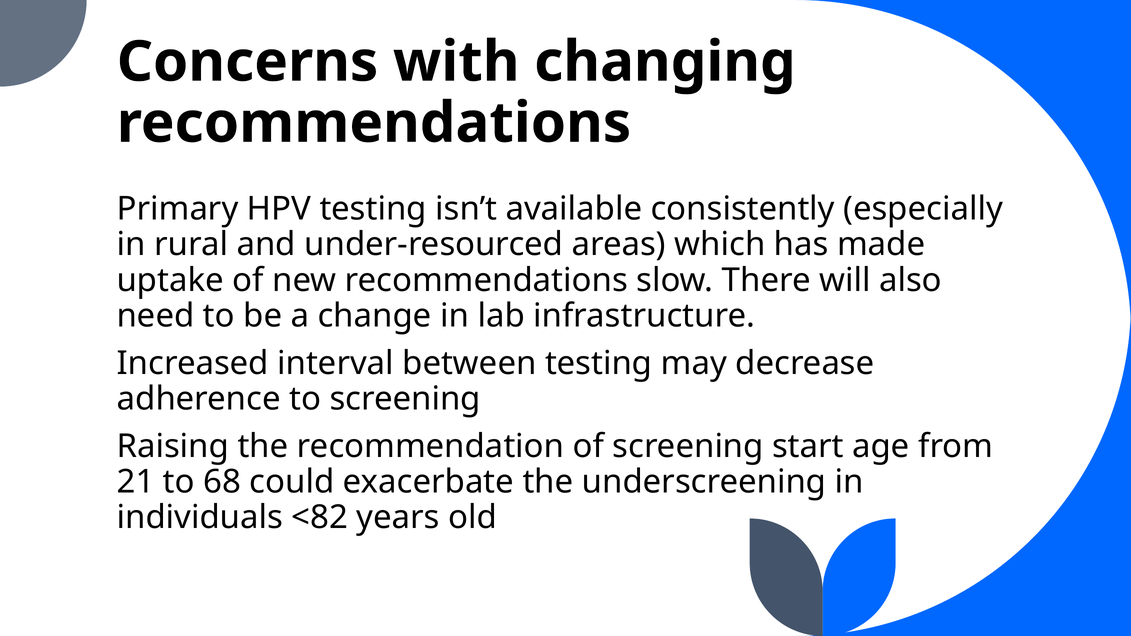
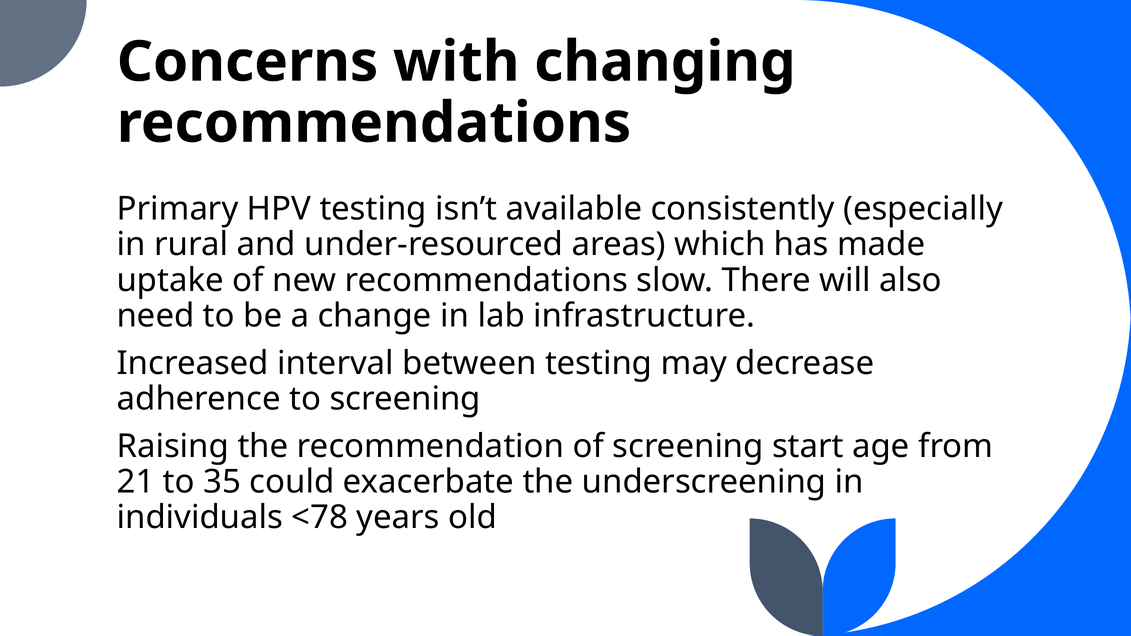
68: 68 -> 35
<82: <82 -> <78
